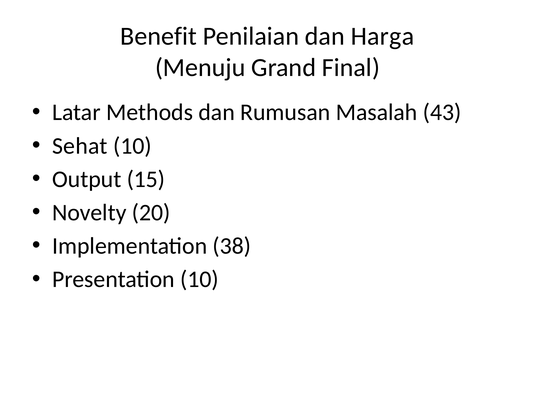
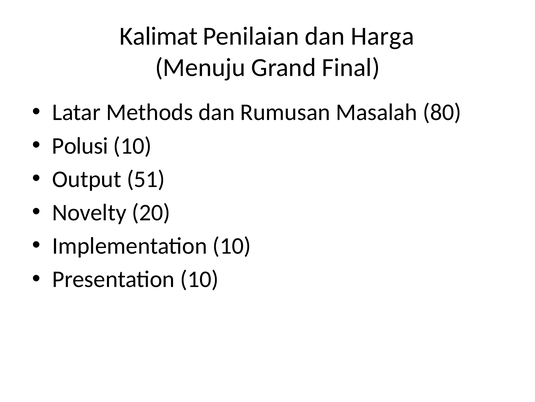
Benefit: Benefit -> Kalimat
43: 43 -> 80
Sehat: Sehat -> Polusi
15: 15 -> 51
Implementation 38: 38 -> 10
